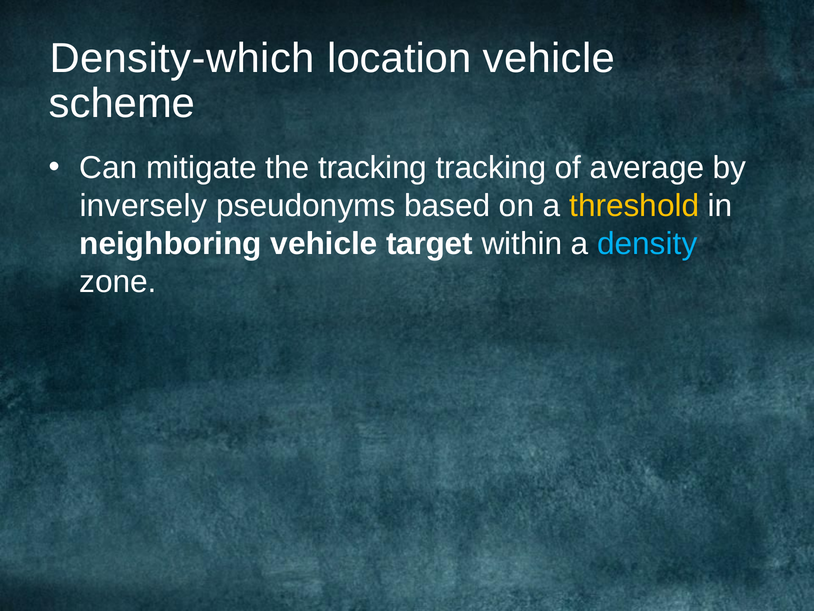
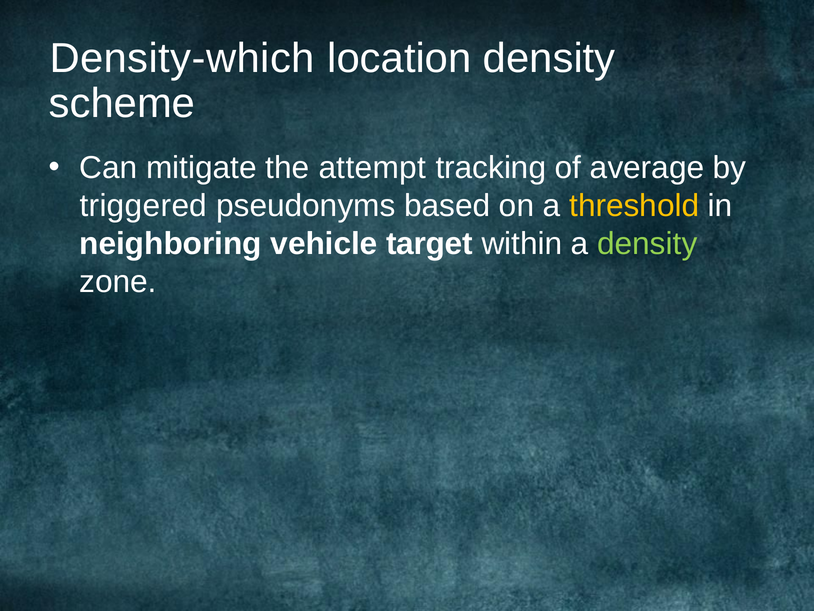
location vehicle: vehicle -> density
the tracking: tracking -> attempt
inversely: inversely -> triggered
density at (647, 244) colour: light blue -> light green
